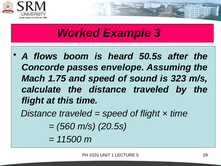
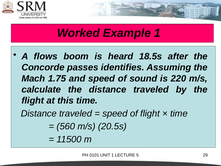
Example 3: 3 -> 1
50.5s: 50.5s -> 18.5s
envelope: envelope -> identifies
323: 323 -> 220
